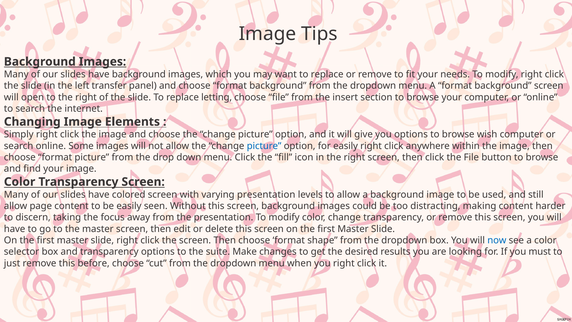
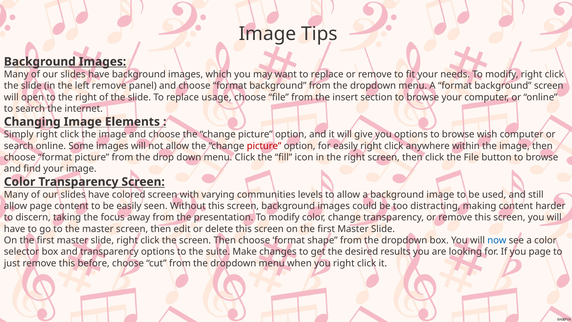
left transfer: transfer -> remove
letting: letting -> usage
picture at (264, 146) colour: blue -> red
varying presentation: presentation -> communities
you must: must -> page
